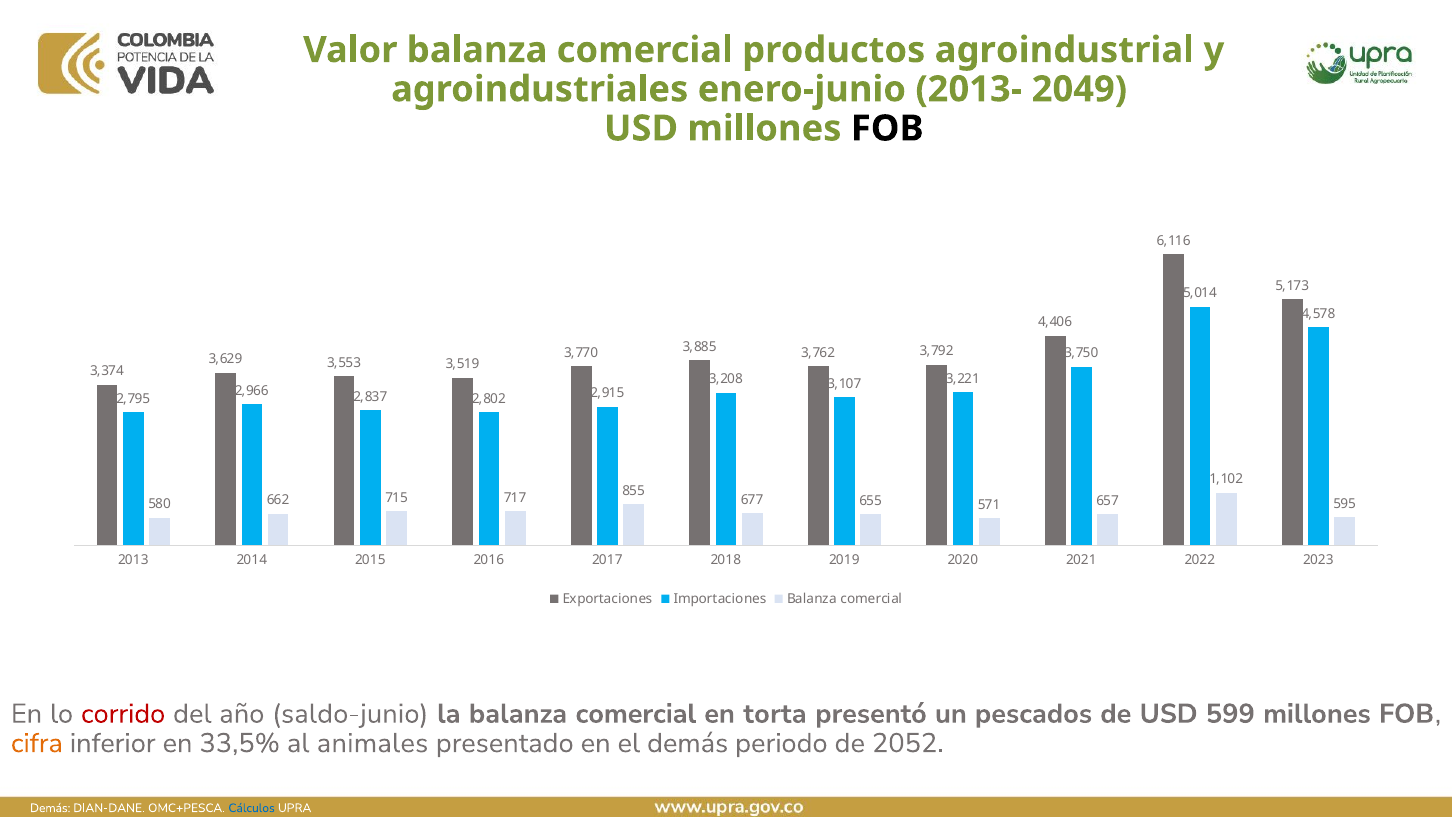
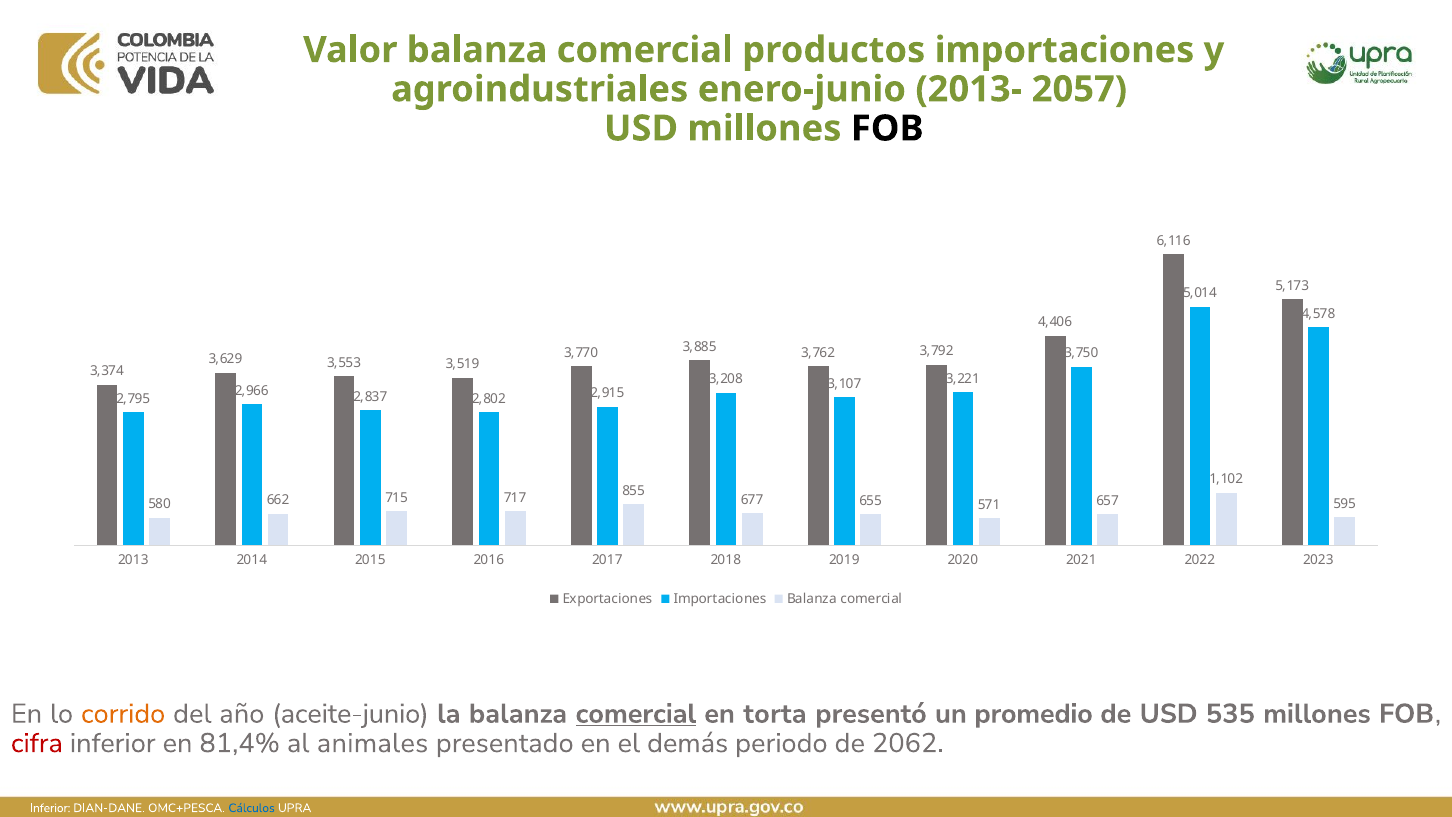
productos agroindustrial: agroindustrial -> importaciones
2049: 2049 -> 2057
corrido colour: red -> orange
saldo-junio: saldo-junio -> aceite-junio
comercial at (636, 714) underline: none -> present
pescados: pescados -> promedio
599: 599 -> 535
cifra colour: orange -> red
33,5%: 33,5% -> 81,4%
2052: 2052 -> 2062
Demás at (50, 808): Demás -> Inferior
